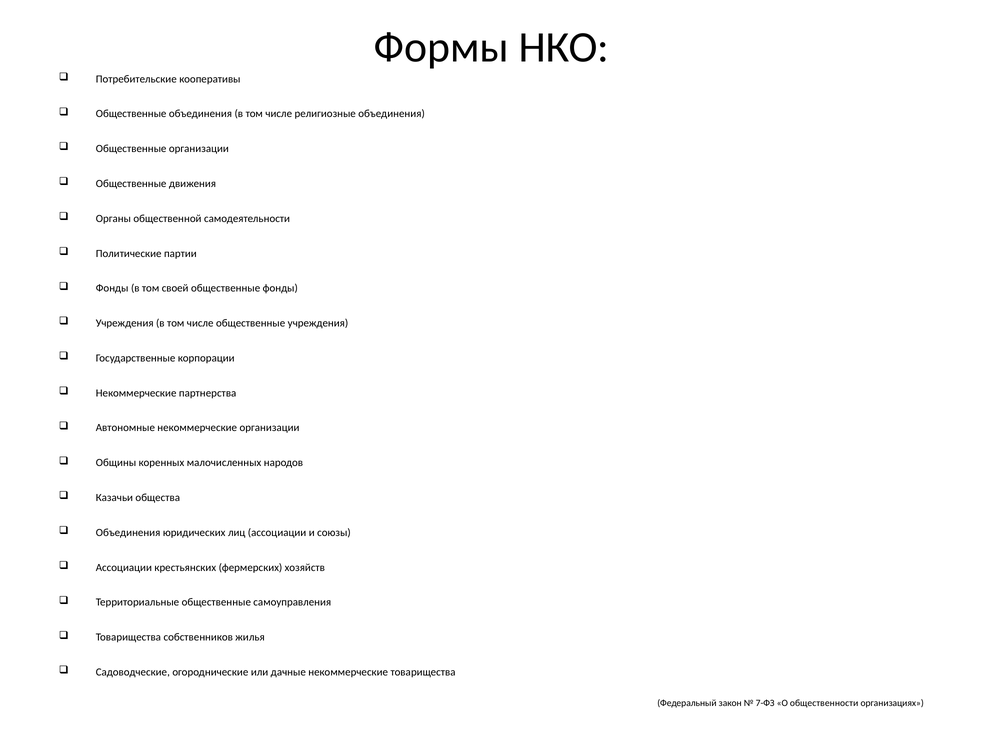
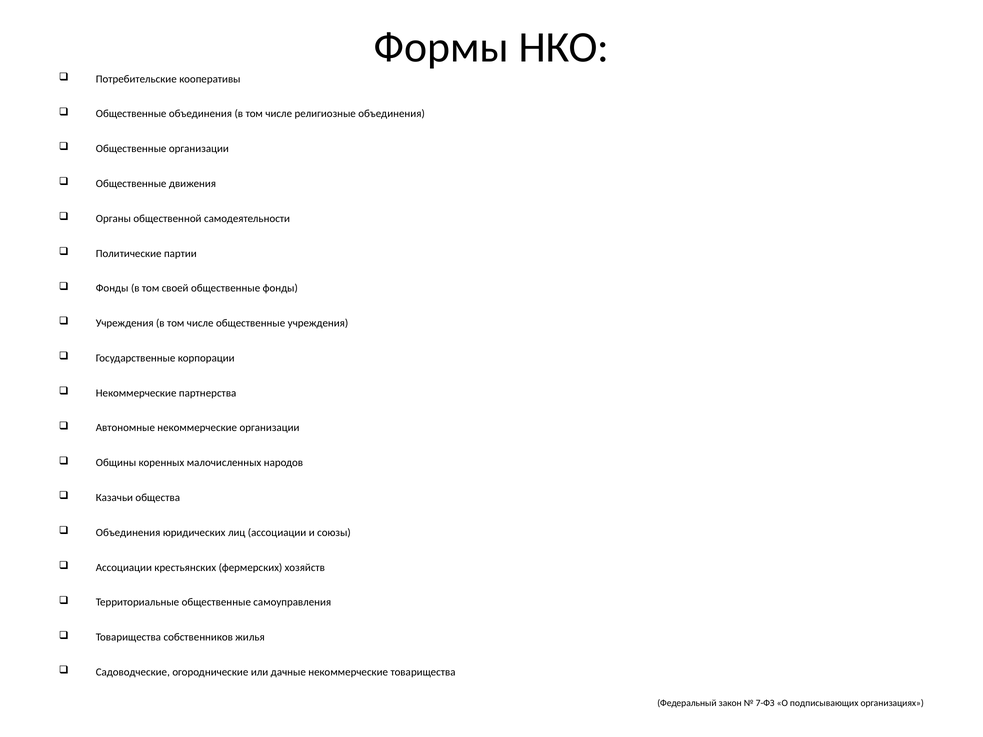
общественности: общественности -> подписывающих
